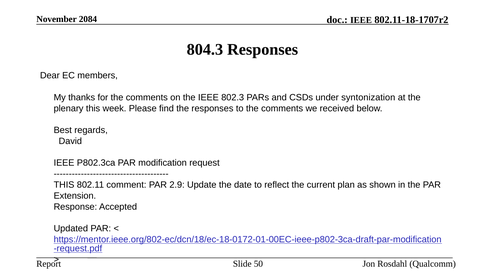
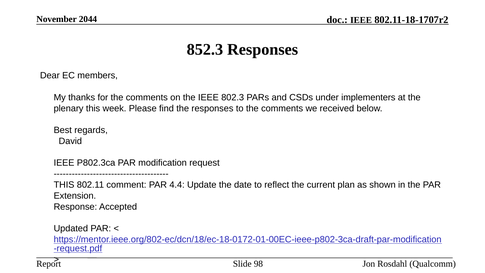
2084: 2084 -> 2044
804.3: 804.3 -> 852.3
syntonization: syntonization -> implementers
2.9: 2.9 -> 4.4
50: 50 -> 98
